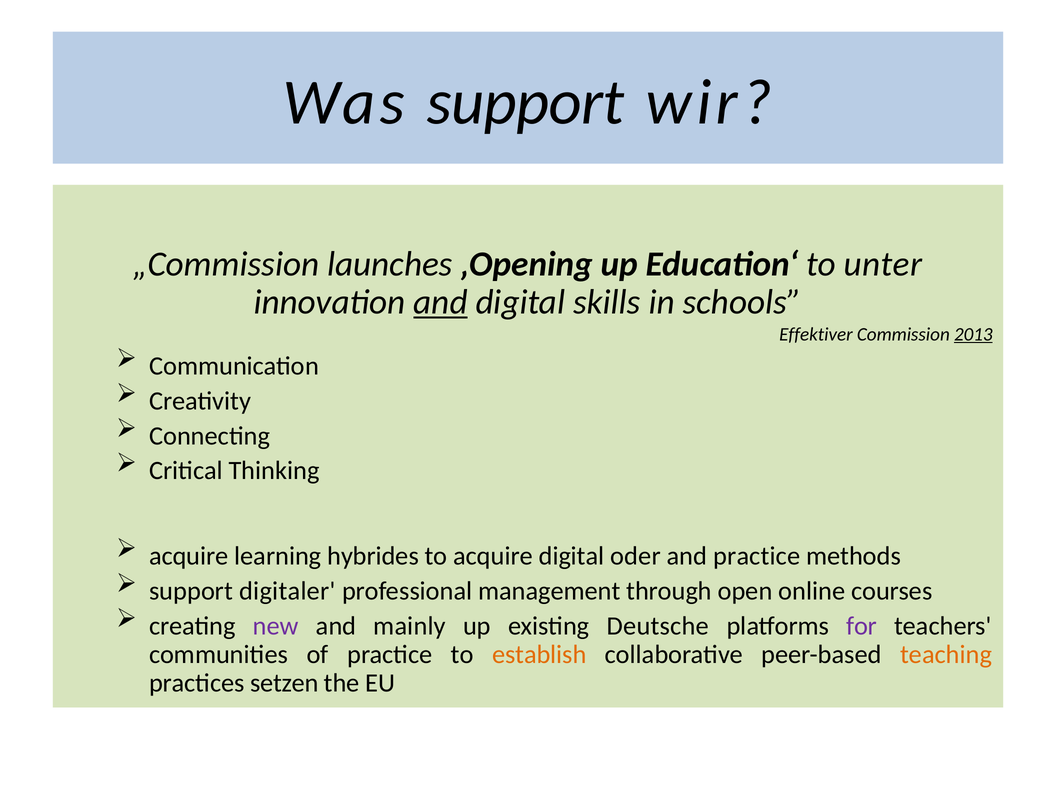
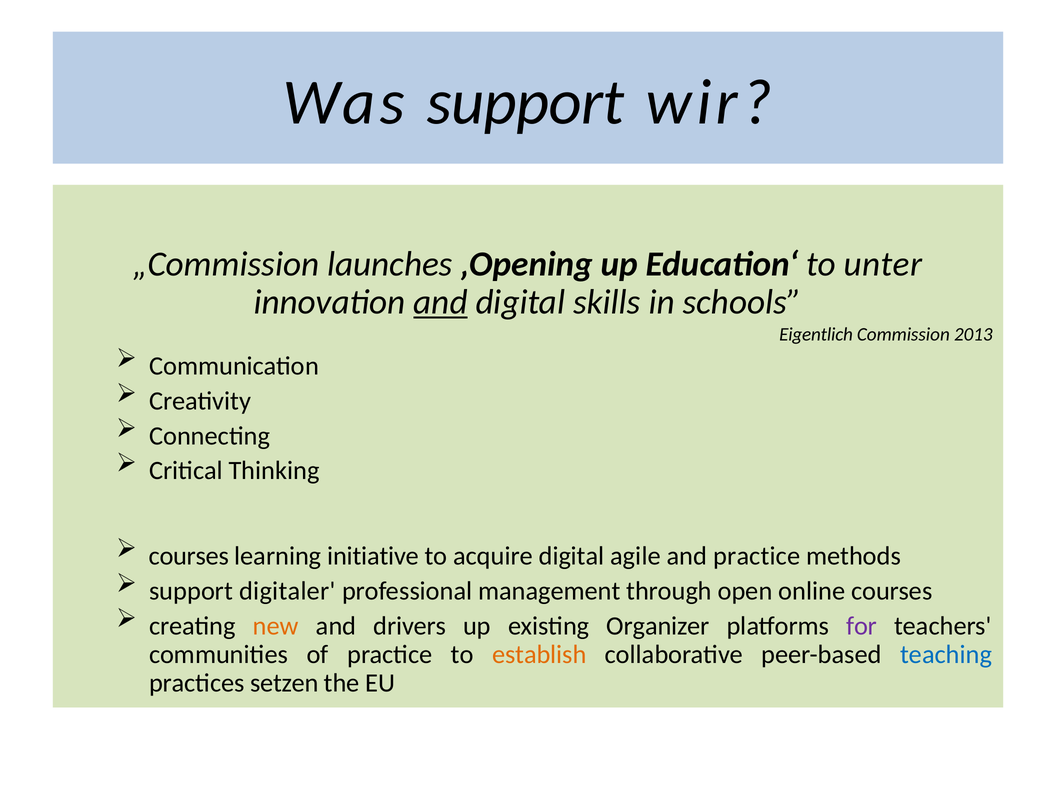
Effektiver: Effektiver -> Eigentlich
2013 underline: present -> none
acquire at (189, 556): acquire -> courses
hybrides: hybrides -> initiative
oder: oder -> agile
new colour: purple -> orange
mainly: mainly -> drivers
Deutsche: Deutsche -> Organizer
teaching colour: orange -> blue
